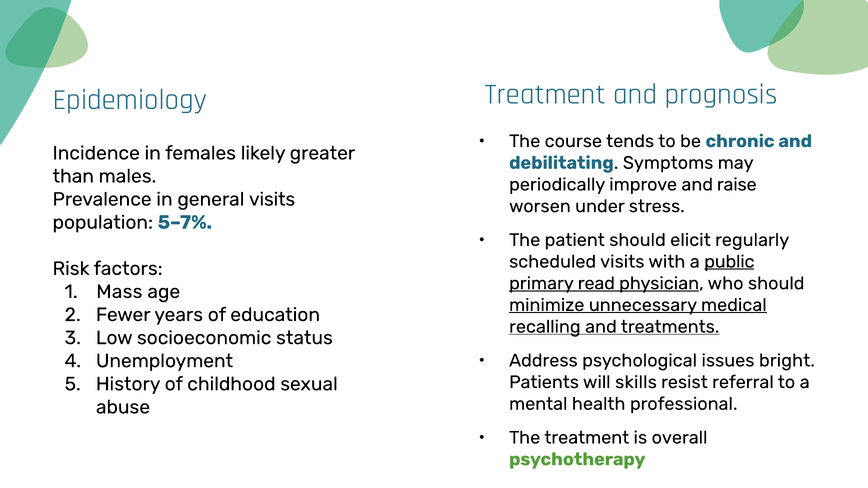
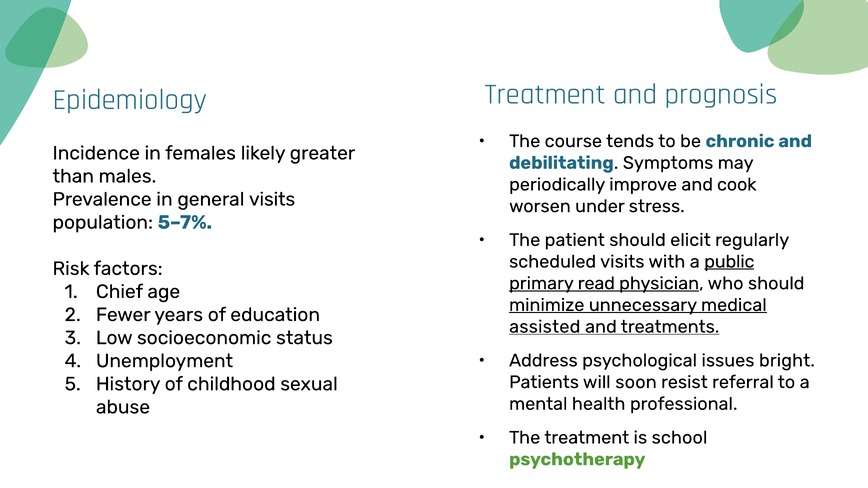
raise: raise -> cook
Mass: Mass -> Chief
recalling: recalling -> assisted
skills: skills -> soon
overall: overall -> school
